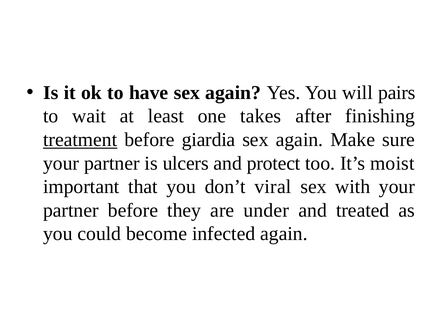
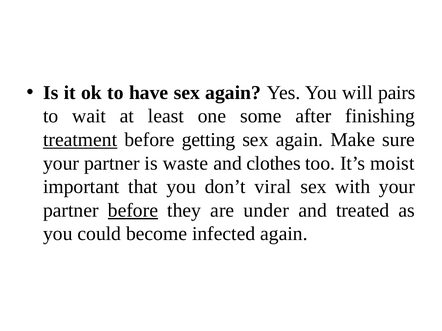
takes: takes -> some
giardia: giardia -> getting
ulcers: ulcers -> waste
protect: protect -> clothes
before at (133, 211) underline: none -> present
